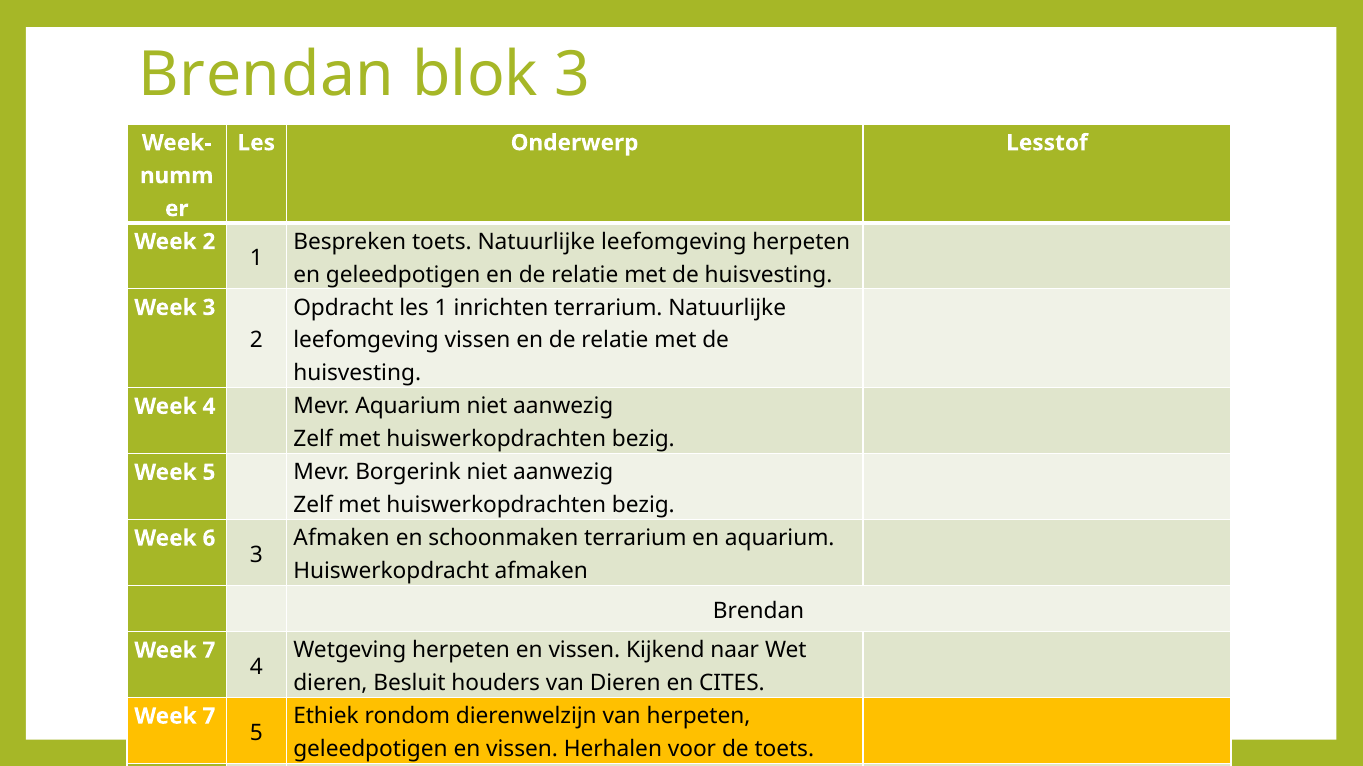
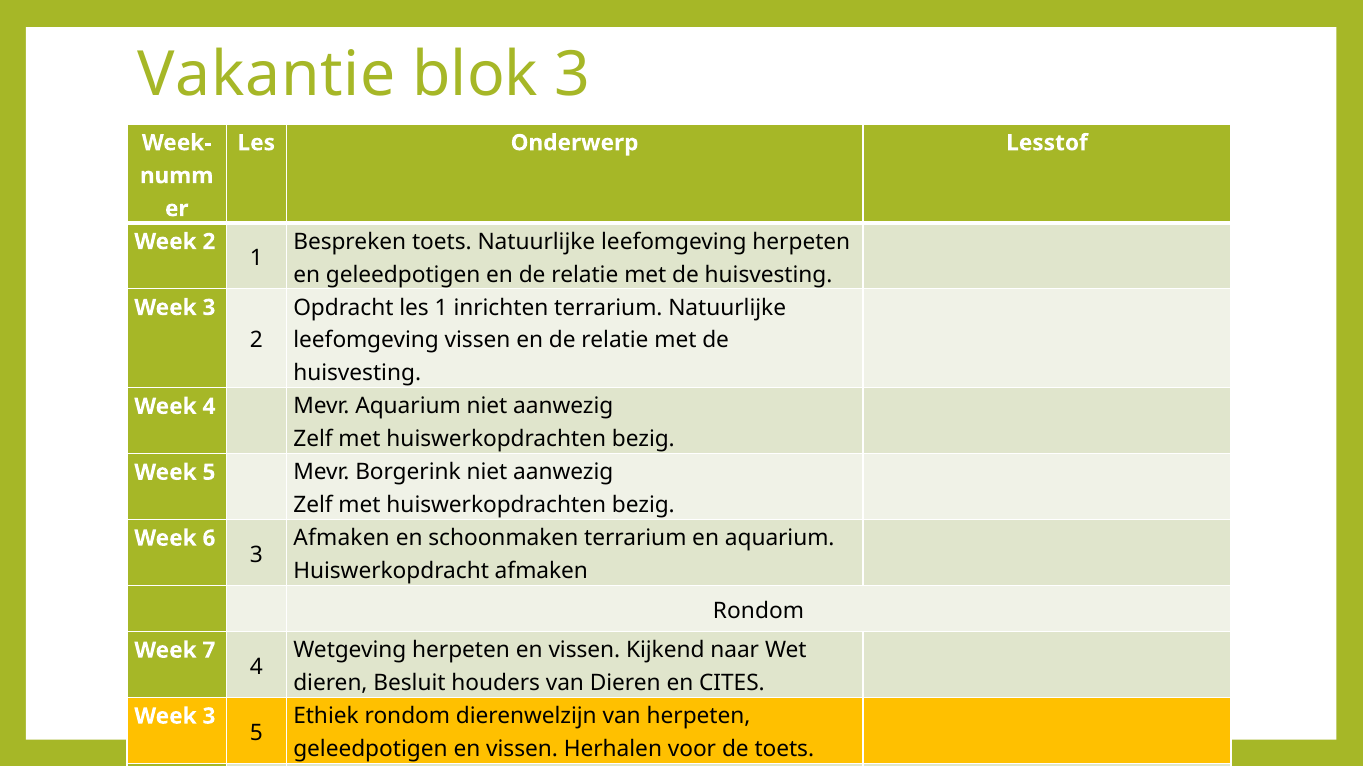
Brendan at (266, 75): Brendan -> Vakantie
Brendan at (759, 611): Brendan -> Rondom
7 at (209, 717): 7 -> 3
